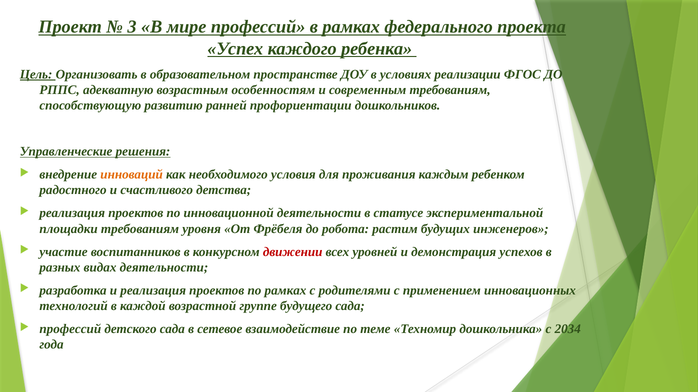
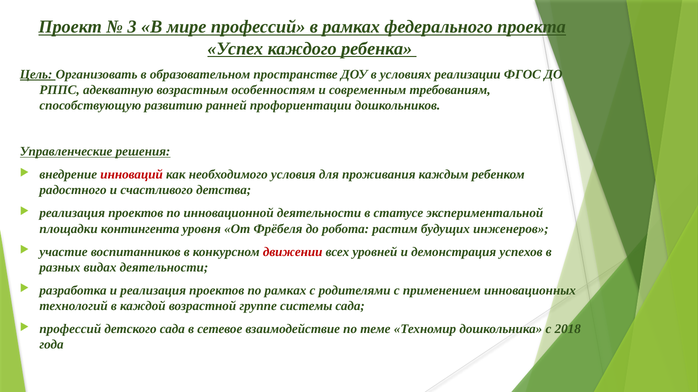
инноваций colour: orange -> red
площадки требованиям: требованиям -> контингента
будущего: будущего -> системы
2034: 2034 -> 2018
